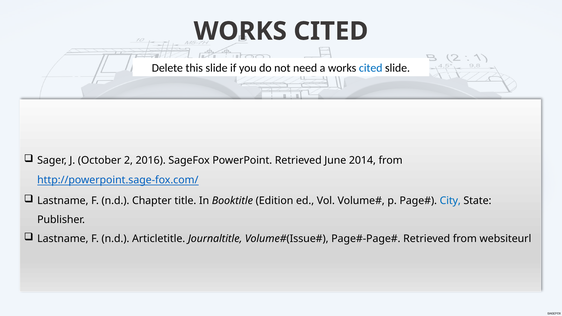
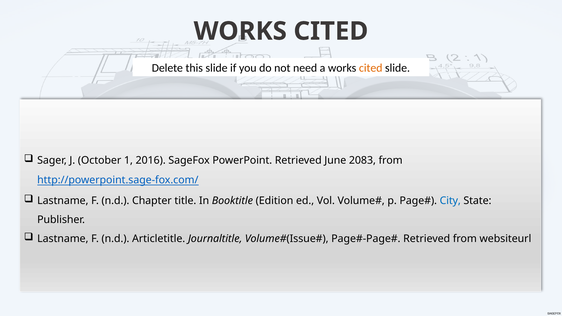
cited at (371, 68) colour: blue -> orange
2: 2 -> 1
2014: 2014 -> 2083
